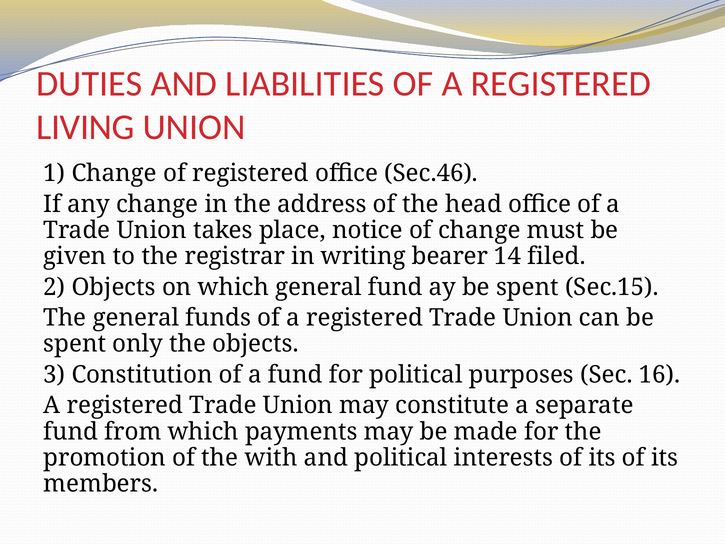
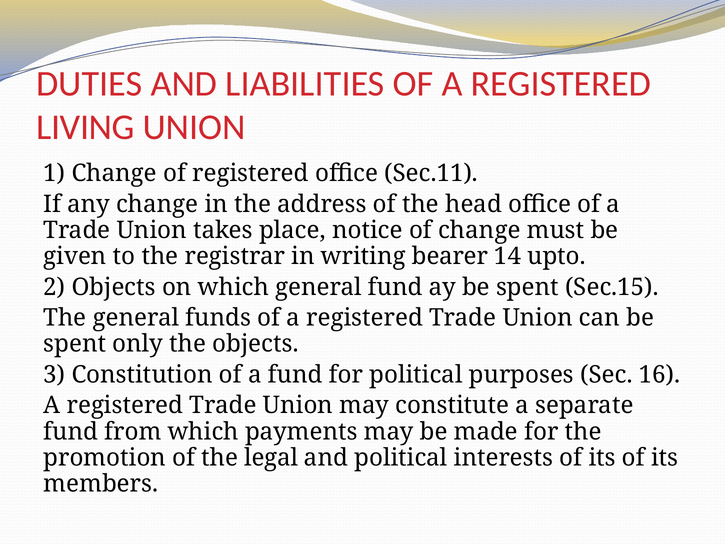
Sec.46: Sec.46 -> Sec.11
filed: filed -> upto
with: with -> legal
